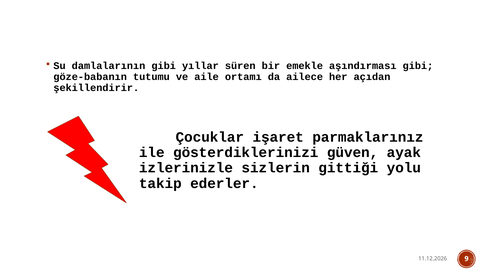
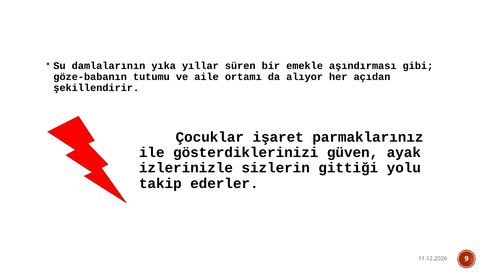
damlalarının gibi: gibi -> yıka
ailece: ailece -> alıyor
